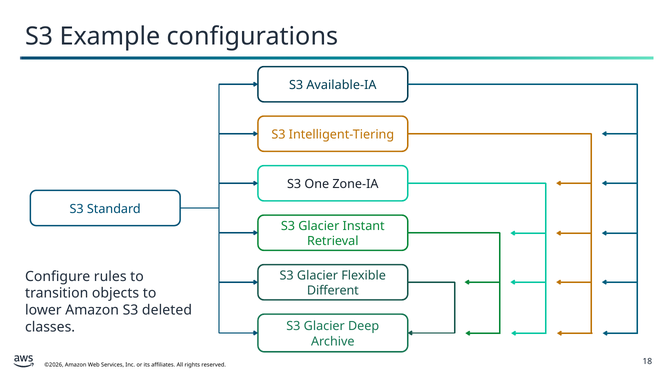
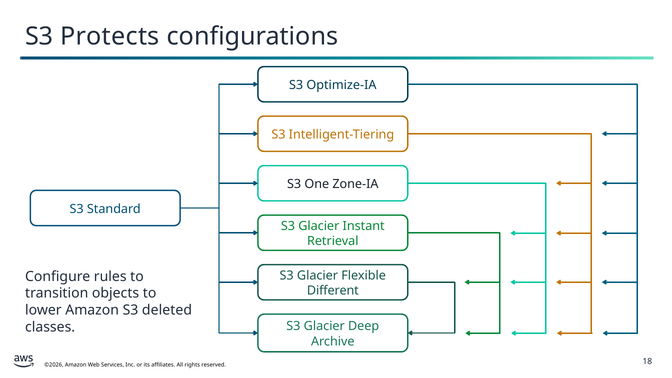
Example: Example -> Protects
Available-IA: Available-IA -> Optimize-IA
